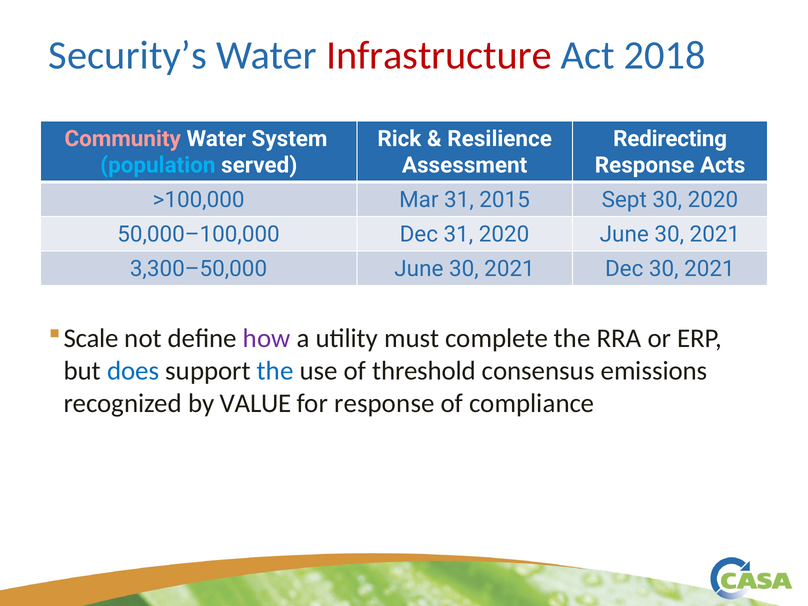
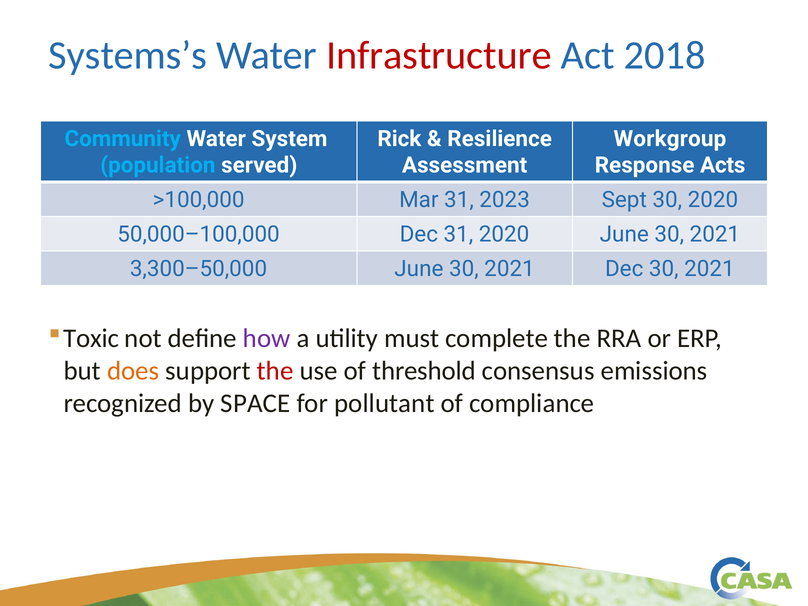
Security’s: Security’s -> Systems’s
Community colour: pink -> light blue
Redirecting: Redirecting -> Workgroup
2015: 2015 -> 2023
Scale: Scale -> Toxic
does colour: blue -> orange
the at (275, 371) colour: blue -> red
VALUE: VALUE -> SPACE
for response: response -> pollutant
